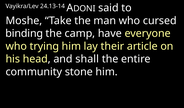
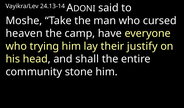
binding: binding -> heaven
article: article -> justify
